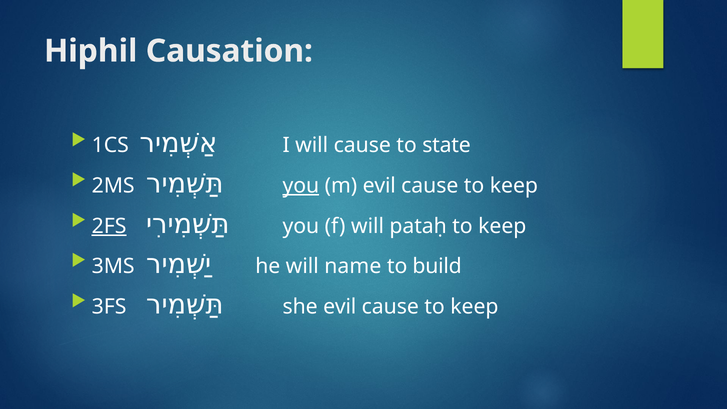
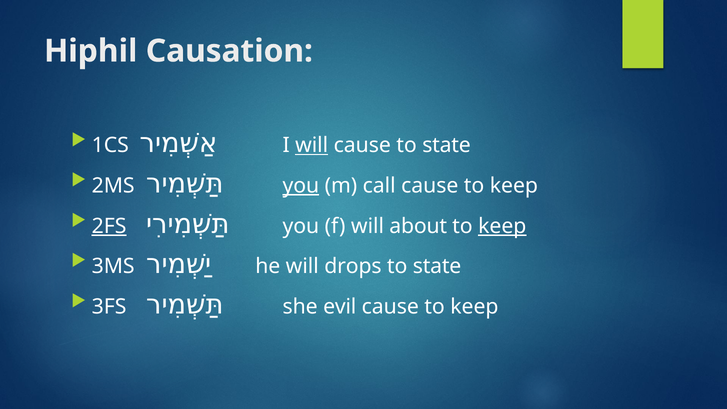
will at (312, 145) underline: none -> present
m evil: evil -> call
pataḥ: pataḥ -> about
keep at (502, 226) underline: none -> present
name: name -> drops
build at (437, 266): build -> state
